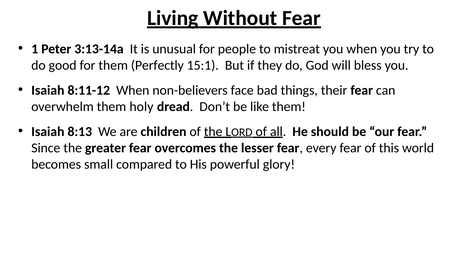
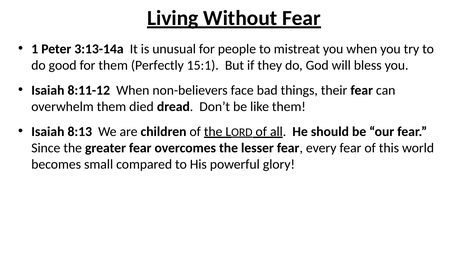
holy: holy -> died
